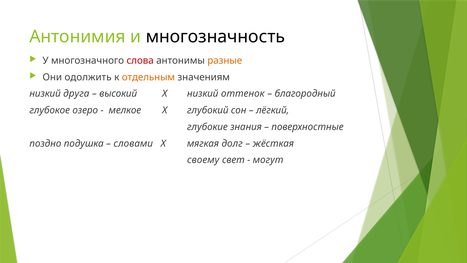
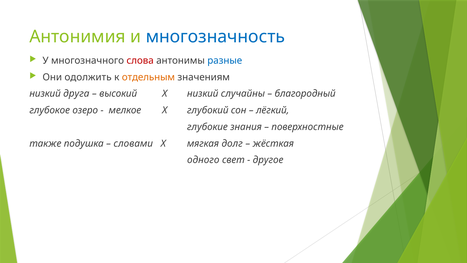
многозначность colour: black -> blue
разные colour: orange -> blue
оттенок: оттенок -> случайны
поздно: поздно -> также
своему: своему -> одного
могут: могут -> другое
